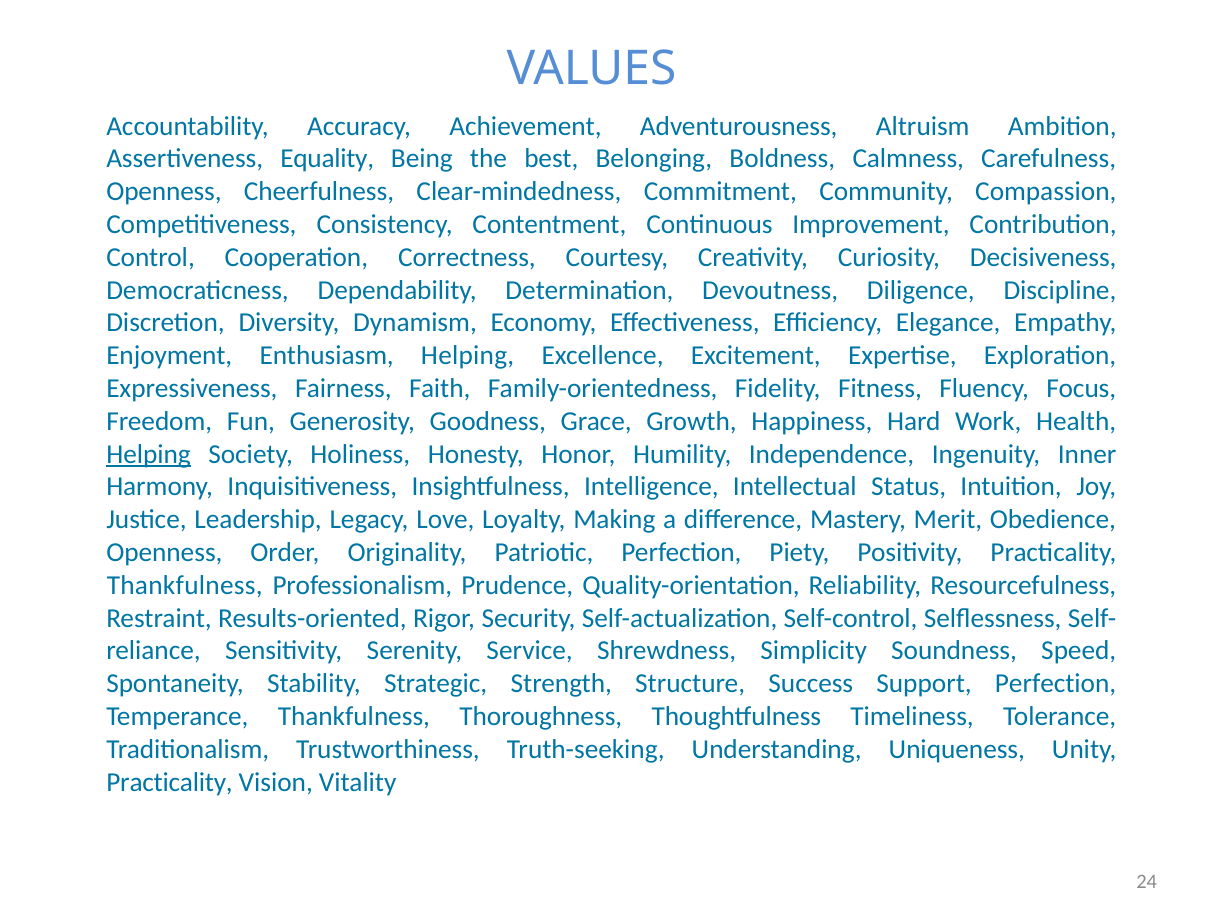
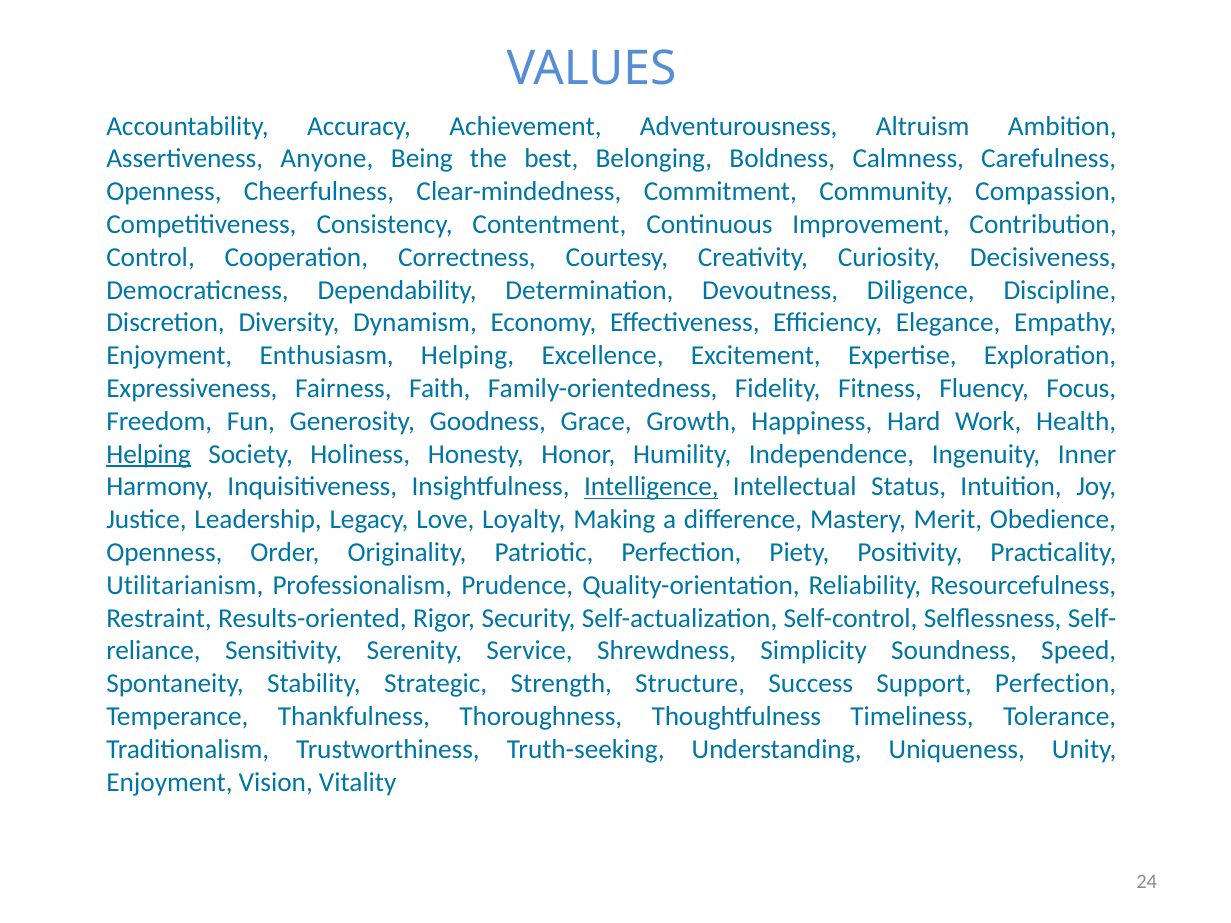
Equality: Equality -> Anyone
Intelligence underline: none -> present
Thankfulness at (185, 585): Thankfulness -> Utilitarianism
Practicality at (170, 782): Practicality -> Enjoyment
